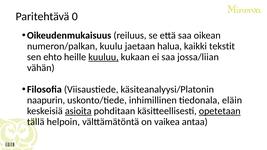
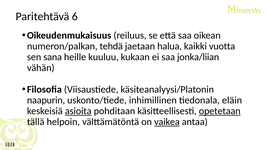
0: 0 -> 6
kuulu: kuulu -> tehdä
tekstit: tekstit -> vuotta
ehto: ehto -> sana
kuuluu underline: present -> none
jossa/liian: jossa/liian -> jonka/liian
vaikea underline: none -> present
